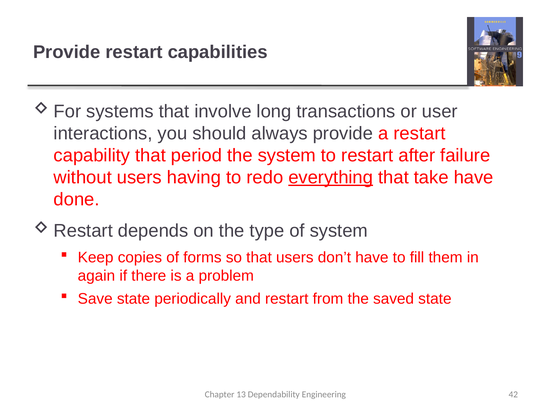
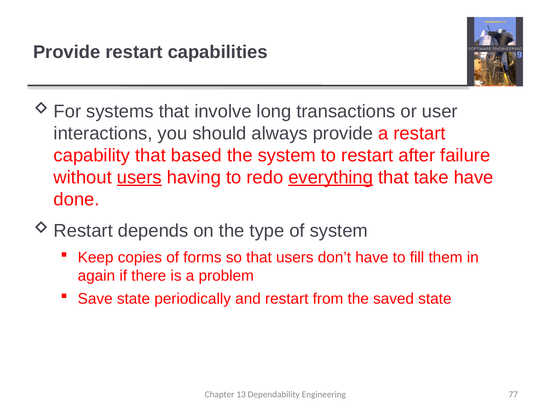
period: period -> based
users at (139, 178) underline: none -> present
42: 42 -> 77
